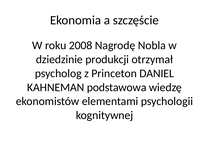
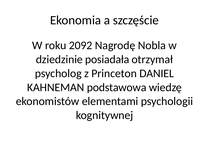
2008: 2008 -> 2092
produkcji: produkcji -> posiadała
